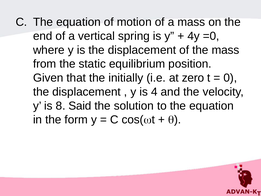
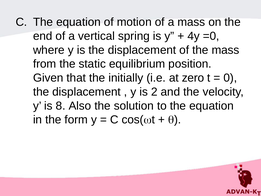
4: 4 -> 2
Said: Said -> Also
